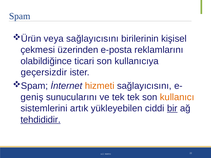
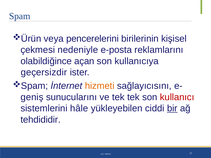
veya sağlayıcısını: sağlayıcısını -> pencerelerini
üzerinden: üzerinden -> nedeniyle
ticari: ticari -> açan
kullanıcı colour: orange -> red
artık: artık -> hâle
tehdididir underline: present -> none
